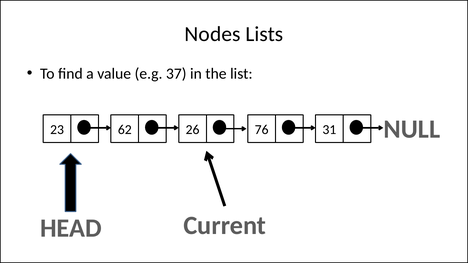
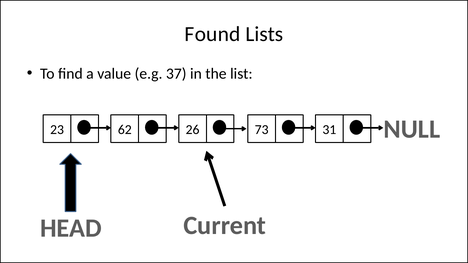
Nodes: Nodes -> Found
76: 76 -> 73
